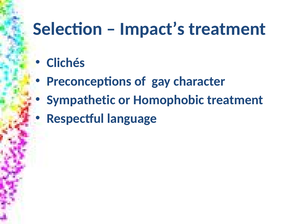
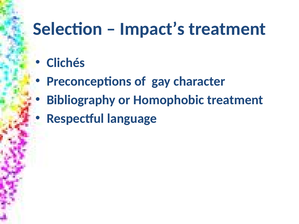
Sympathetic: Sympathetic -> Bibliography
